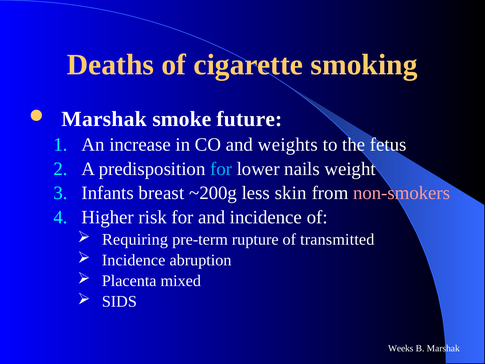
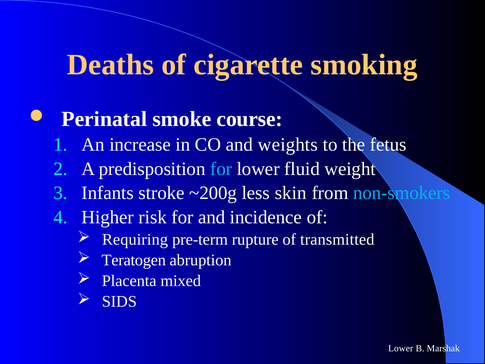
Marshak at (104, 119): Marshak -> Perinatal
future: future -> course
nails: nails -> fluid
breast: breast -> stroke
non-smokers colour: pink -> light blue
Incidence at (134, 260): Incidence -> Teratogen
Weeks at (401, 348): Weeks -> Lower
